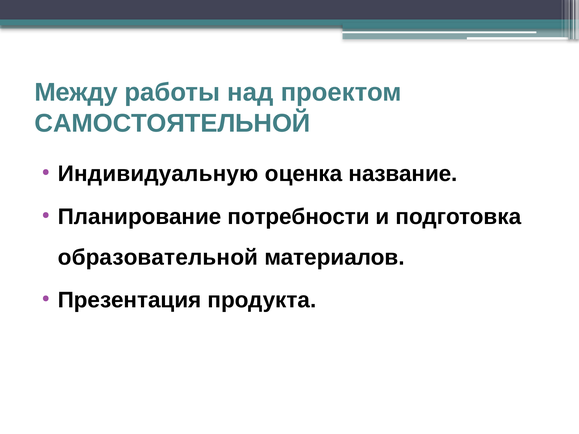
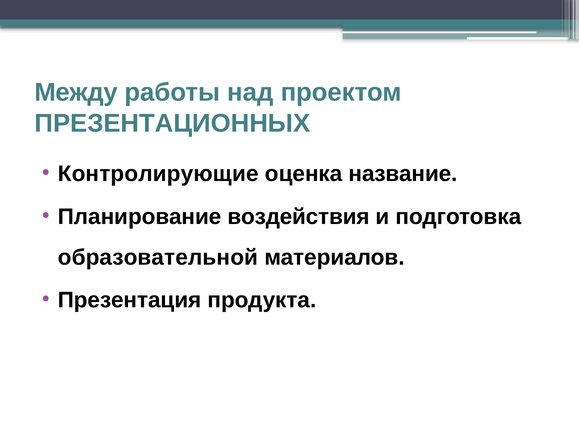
САМОСТОЯТЕЛЬНОЙ: САМОСТОЯТЕЛЬНОЙ -> ПРЕЗЕНТАЦИОННЫХ
Индивидуальную: Индивидуальную -> Контролирующие
потребности: потребности -> воздействия
